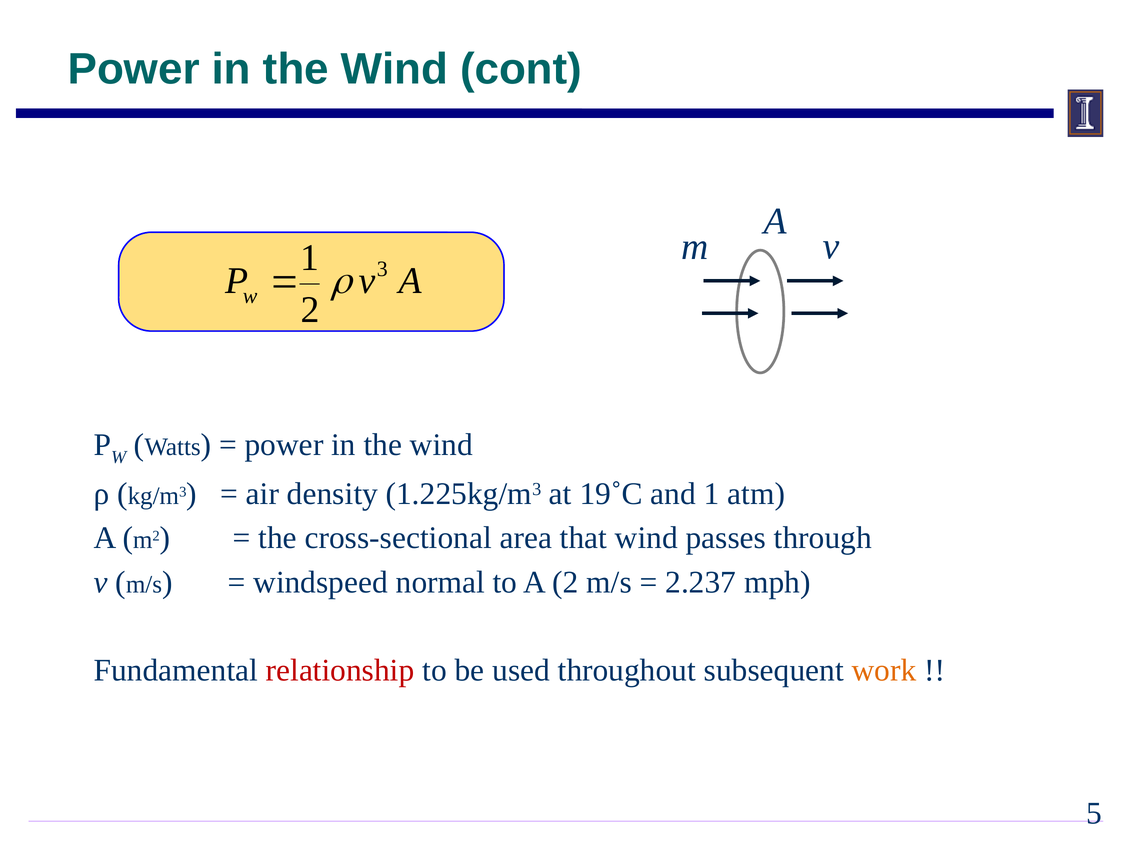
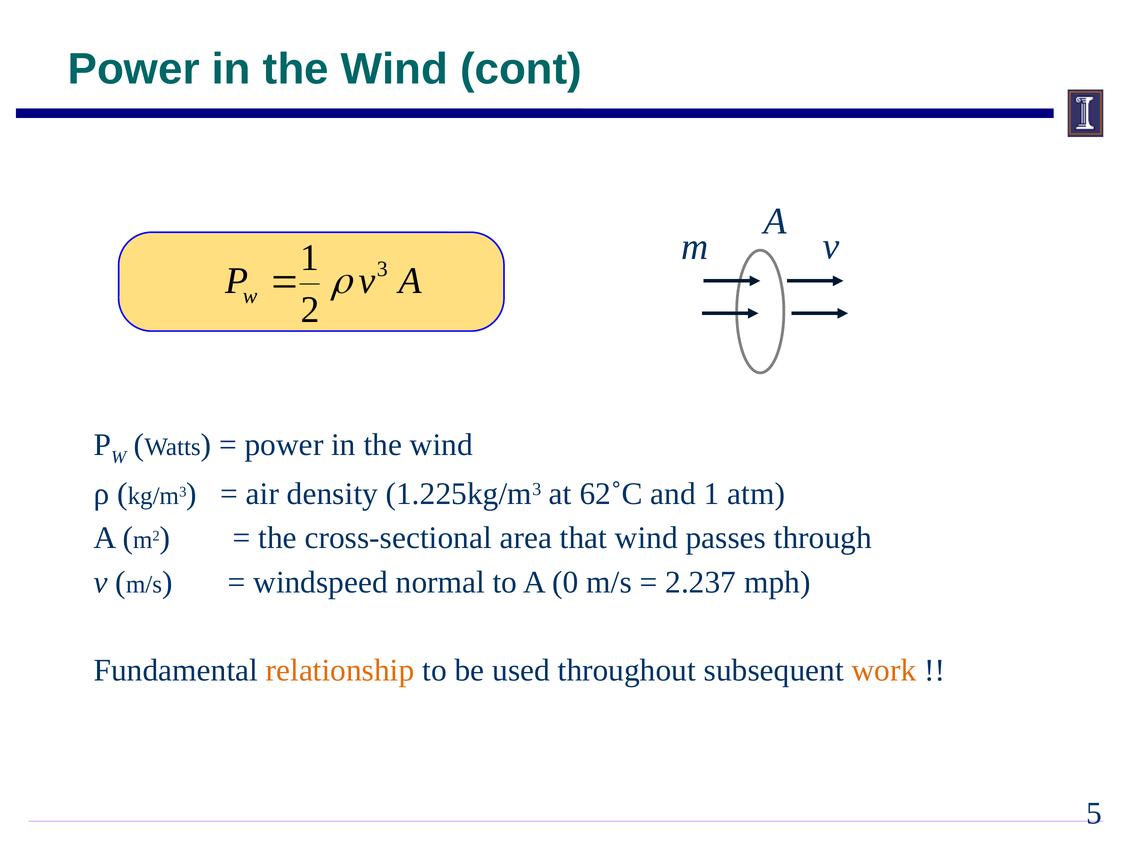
19˚C: 19˚C -> 62˚C
A 2: 2 -> 0
relationship colour: red -> orange
